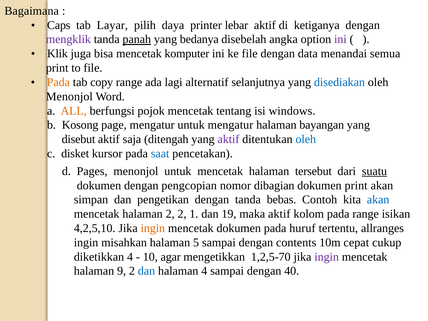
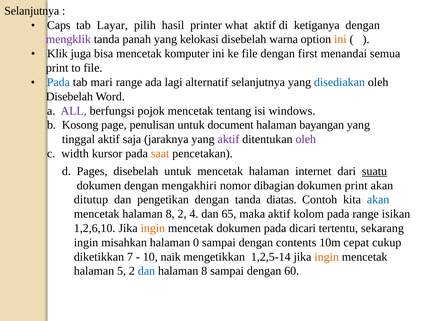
Bagaimana at (32, 11): Bagaimana -> Selanjutnya
daya: daya -> hasil
lebar: lebar -> what
panah underline: present -> none
bedanya: bedanya -> kelokasi
angka: angka -> warna
ini at (340, 39) colour: purple -> orange
data: data -> first
Pada at (58, 82) colour: orange -> blue
copy: copy -> mari
Menonjol at (69, 96): Menonjol -> Disebelah
ALL colour: orange -> purple
page mengatur: mengatur -> penulisan
untuk mengatur: mengatur -> document
disebut: disebut -> tinggal
ditengah: ditengah -> jaraknya
oleh at (306, 139) colour: blue -> purple
disket: disket -> width
saat colour: blue -> orange
Pages menonjol: menonjol -> disebelah
tersebut: tersebut -> internet
pengcopian: pengcopian -> mengakhiri
simpan: simpan -> ditutup
bebas: bebas -> diatas
mencetak halaman 2: 2 -> 8
1: 1 -> 4
19: 19 -> 65
4,2,5,10: 4,2,5,10 -> 1,2,6,10
huruf: huruf -> dicari
allranges: allranges -> sekarang
5: 5 -> 0
diketikkan 4: 4 -> 7
agar: agar -> naik
1,2,5-70: 1,2,5-70 -> 1,2,5-14
ingin at (327, 257) colour: purple -> orange
9: 9 -> 5
4 at (204, 271): 4 -> 8
40: 40 -> 60
